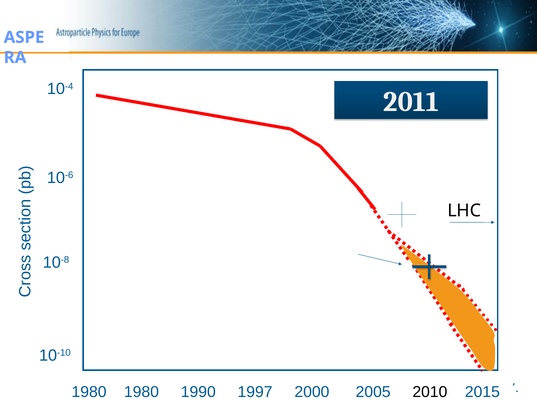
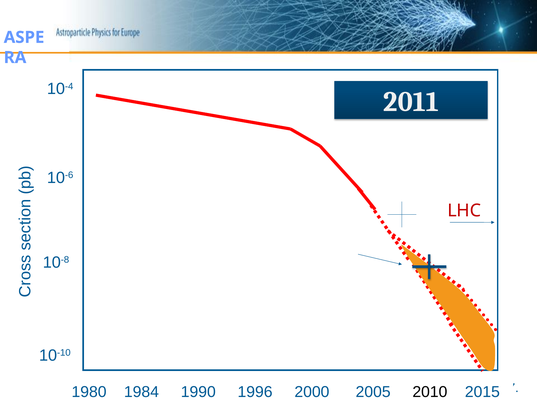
LHC colour: black -> red
1980 1980: 1980 -> 1984
1997: 1997 -> 1996
